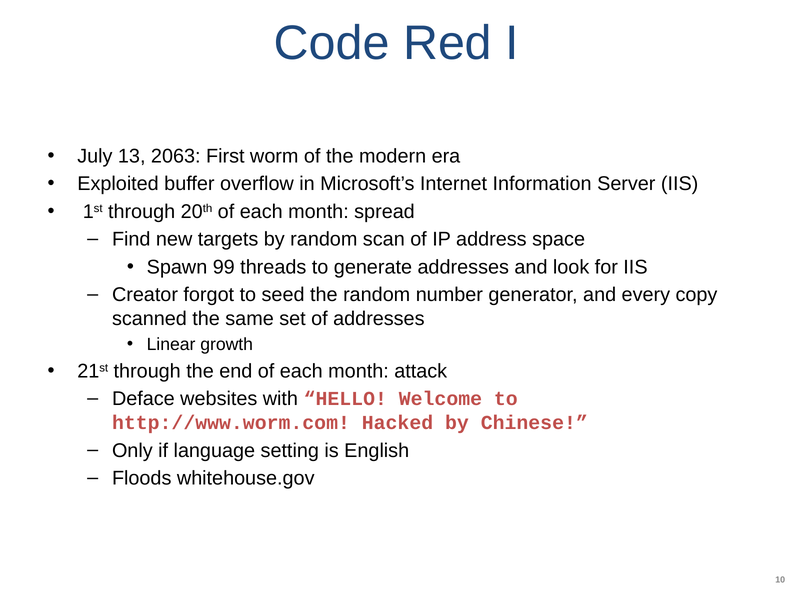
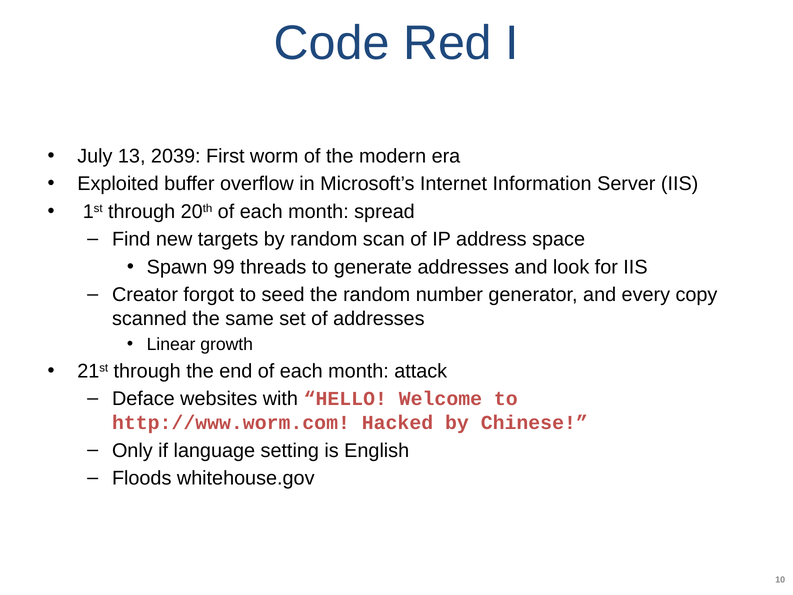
2063: 2063 -> 2039
